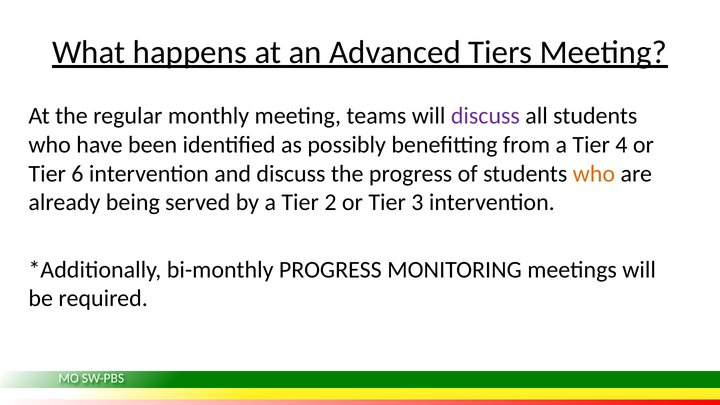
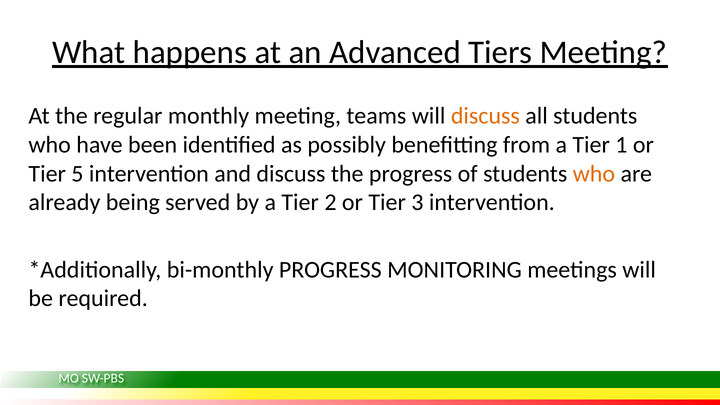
discuss at (485, 116) colour: purple -> orange
4: 4 -> 1
6: 6 -> 5
